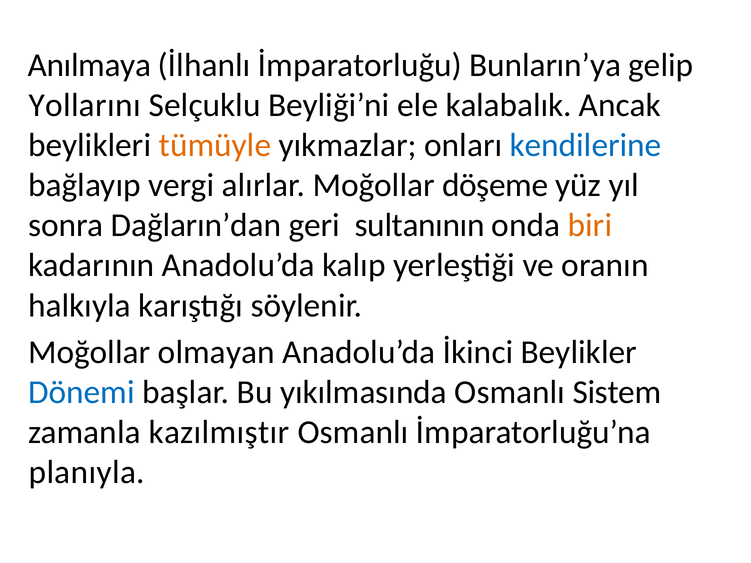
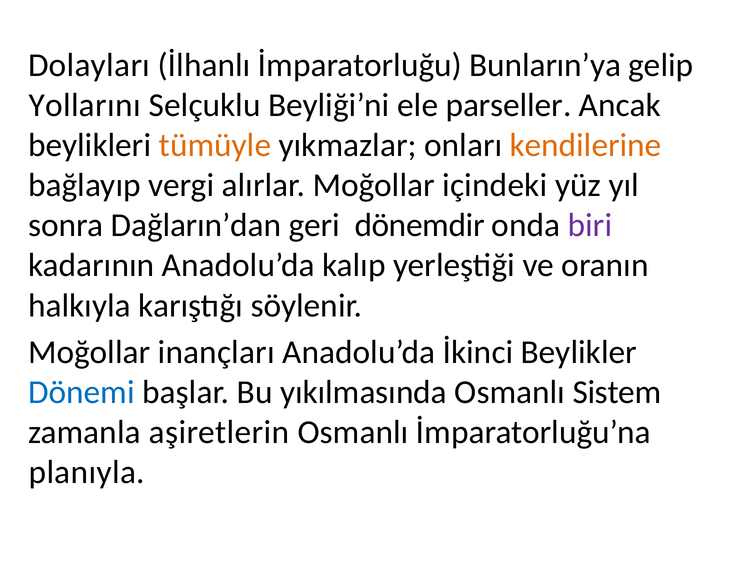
Anılmaya: Anılmaya -> Dolayları
kalabalık: kalabalık -> parseller
kendilerine colour: blue -> orange
döşeme: döşeme -> içindeki
sultanının: sultanının -> dönemdir
biri colour: orange -> purple
olmayan: olmayan -> inançları
kazılmıştır: kazılmıştır -> aşiretlerin
